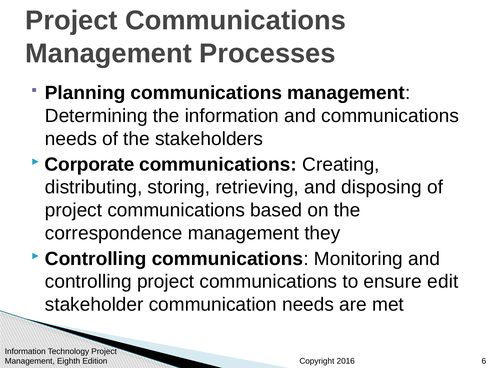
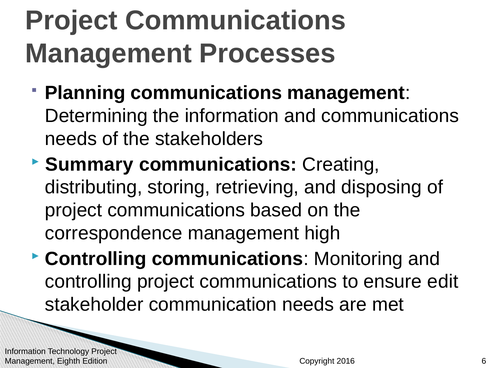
Corporate: Corporate -> Summary
they: they -> high
